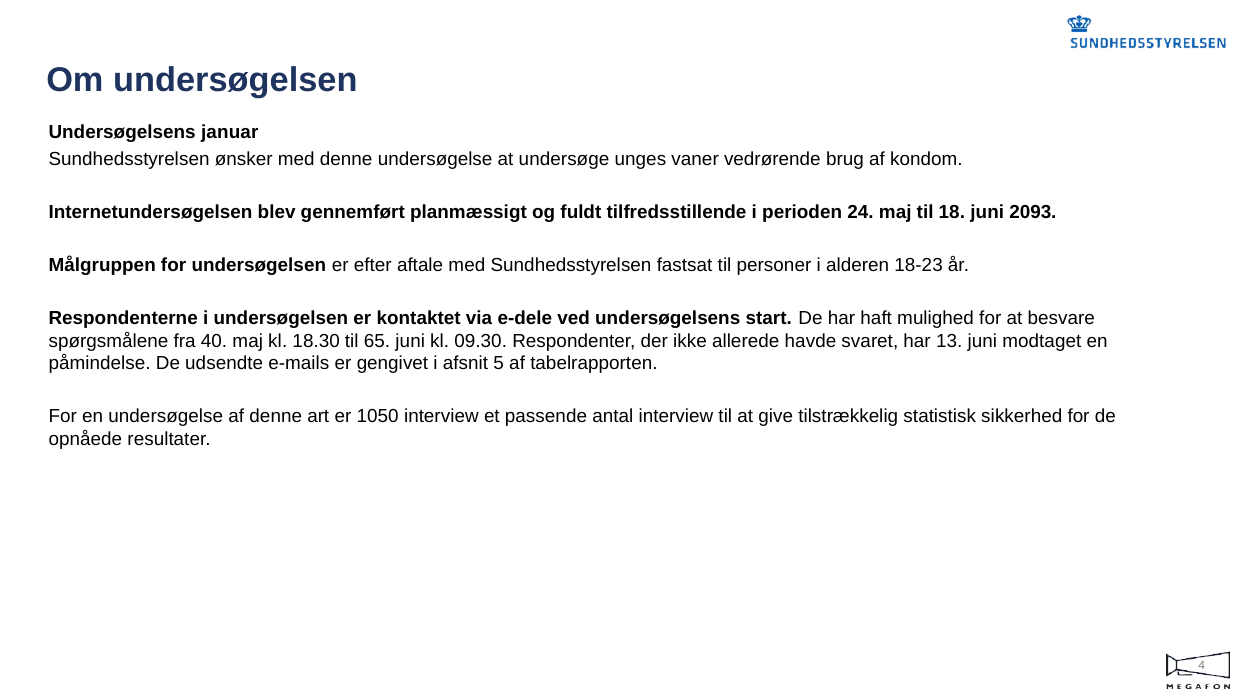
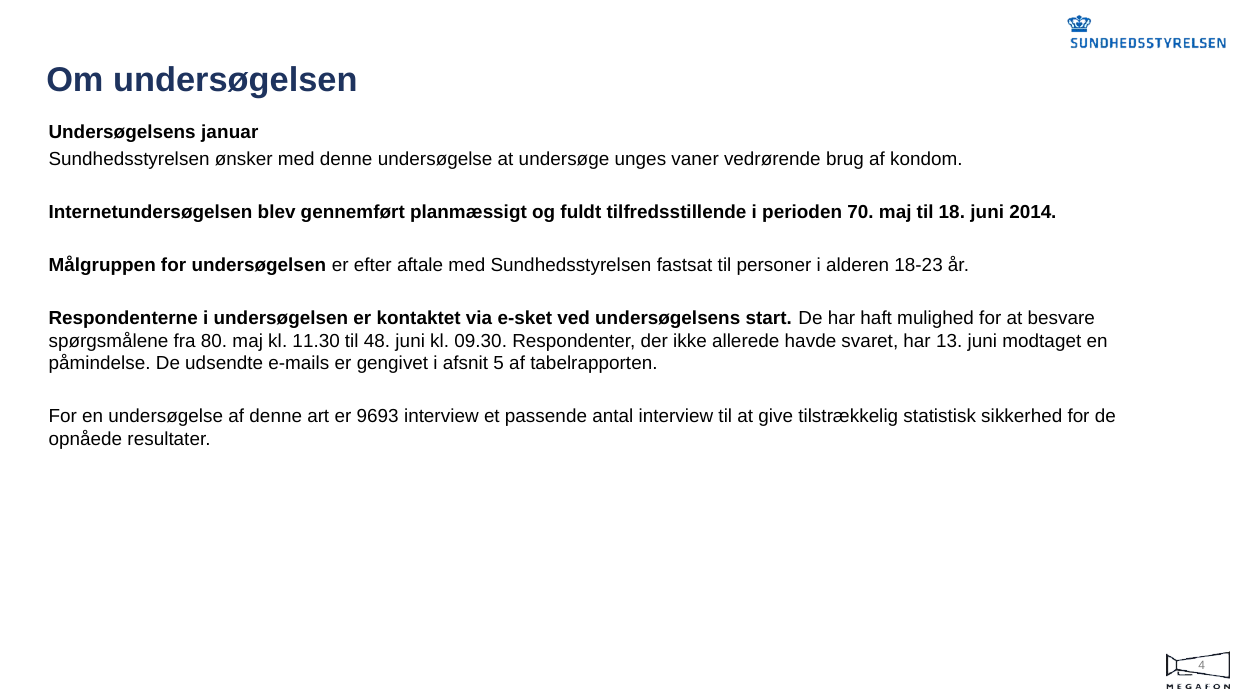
24: 24 -> 70
2093: 2093 -> 2014
e-dele: e-dele -> e-sket
40: 40 -> 80
18.30: 18.30 -> 11.30
65: 65 -> 48
1050: 1050 -> 9693
